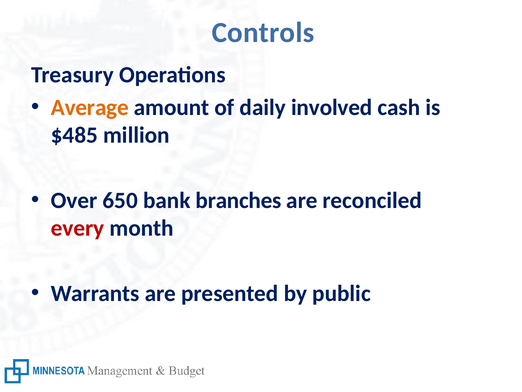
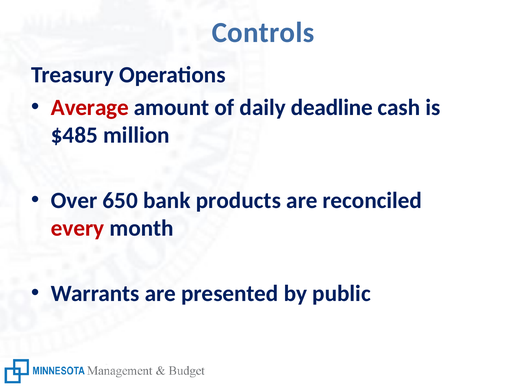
Average colour: orange -> red
involved: involved -> deadline
branches: branches -> products
